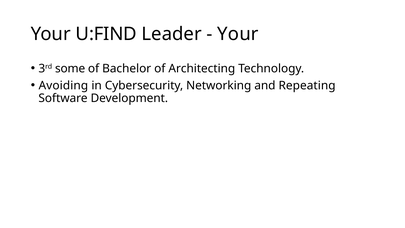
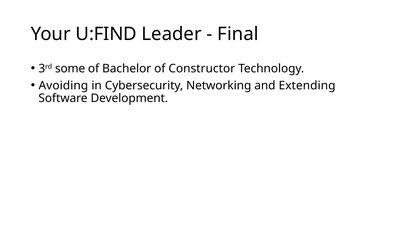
Your at (238, 34): Your -> Final
Architecting: Architecting -> Constructor
Repeating: Repeating -> Extending
